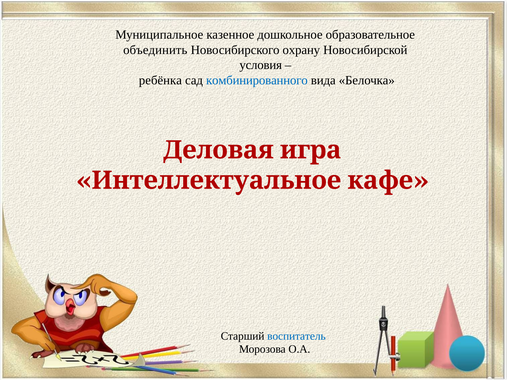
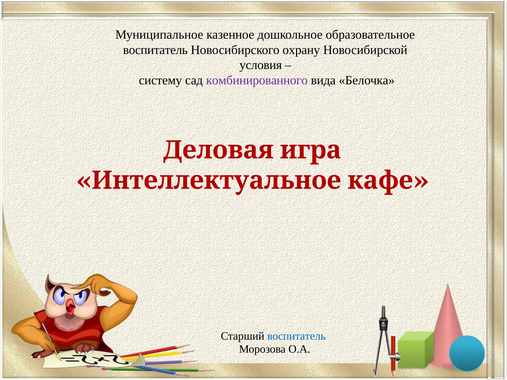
объединить at (155, 50): объединить -> воспитатель
ребёнка: ребёнка -> систему
комбинированного colour: blue -> purple
